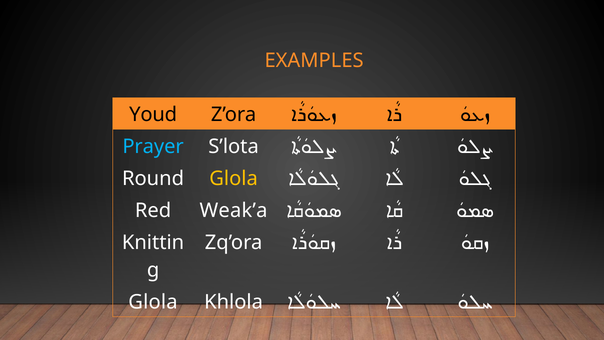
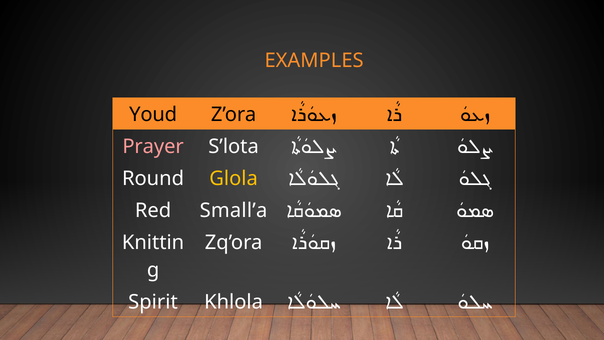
Prayer colour: light blue -> pink
Weak’a: Weak’a -> Small’a
Glola at (153, 302): Glola -> Spirit
